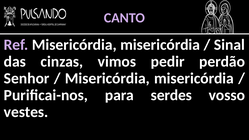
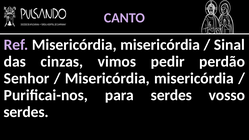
vestes at (26, 112): vestes -> serdes
